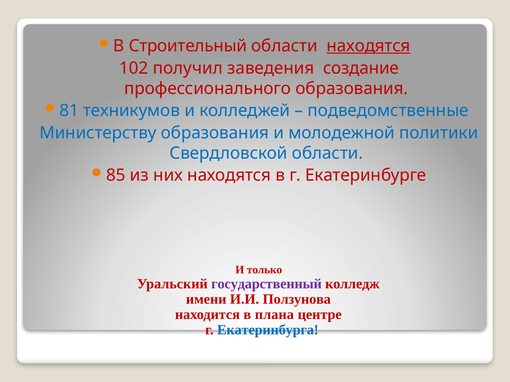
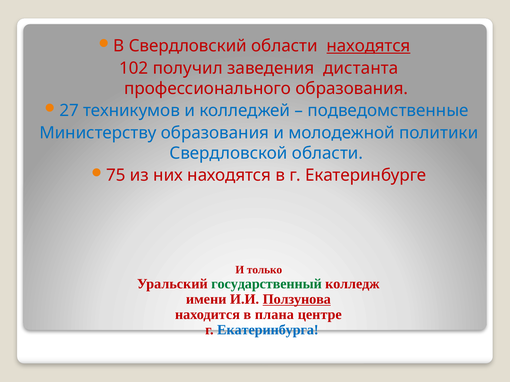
Строительный: Строительный -> Свердловский
создание: создание -> дистанта
81: 81 -> 27
85: 85 -> 75
государственный colour: purple -> green
Ползунова underline: none -> present
